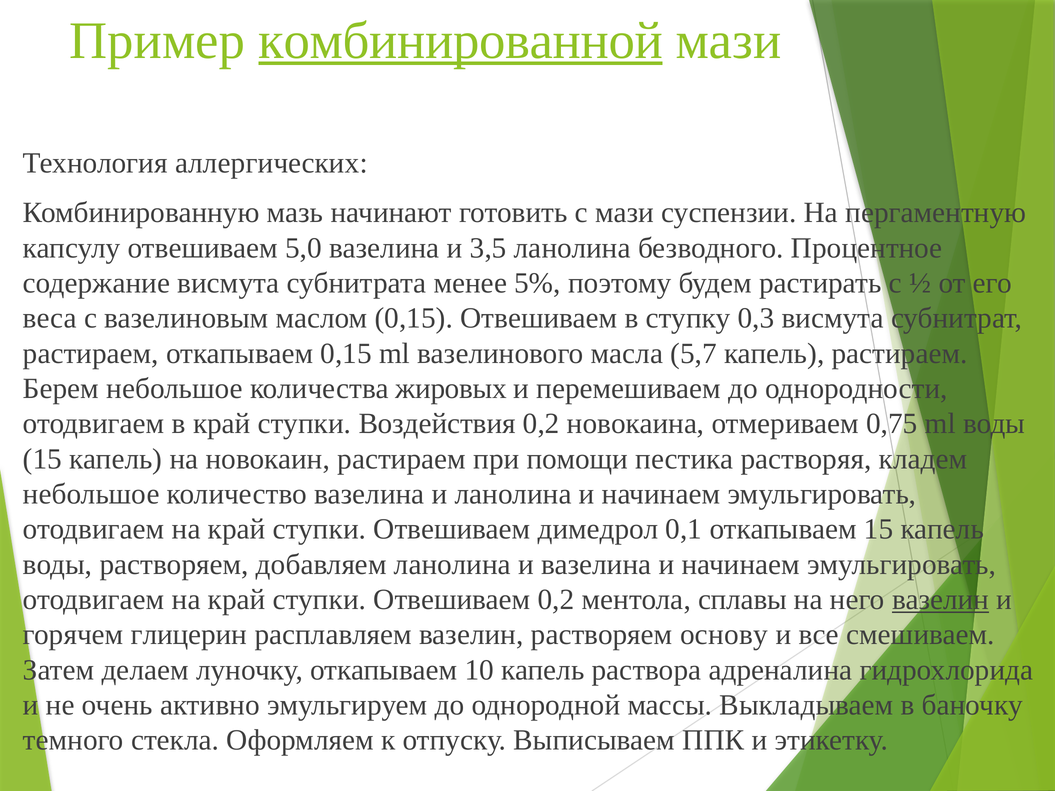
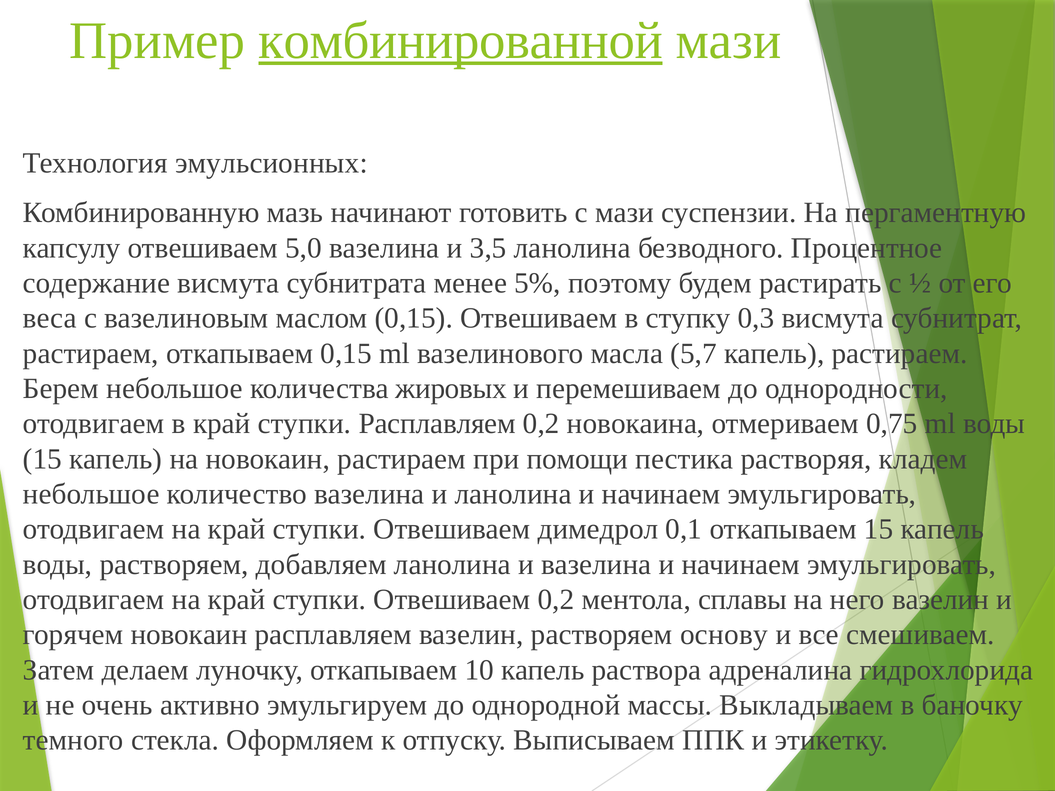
аллергических: аллергических -> эмульсионных
ступки Воздействия: Воздействия -> Расплавляем
вазелин at (941, 600) underline: present -> none
горячем глицерин: глицерин -> новокаин
